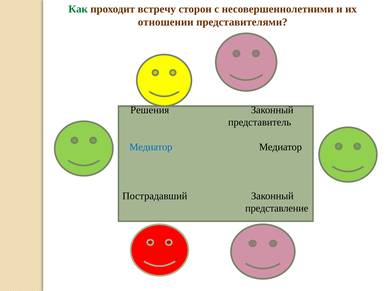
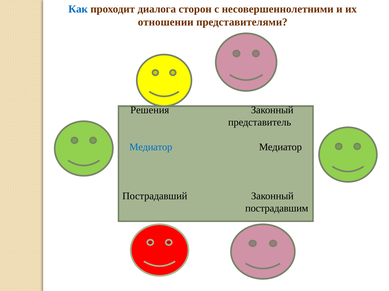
Как colour: green -> blue
встречу: встречу -> диалога
представление: представление -> пострадавшим
